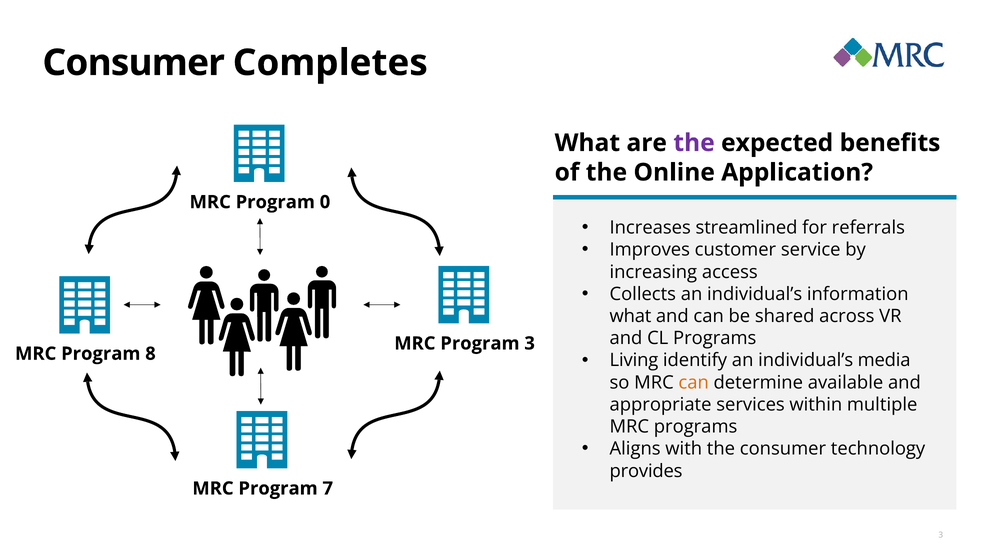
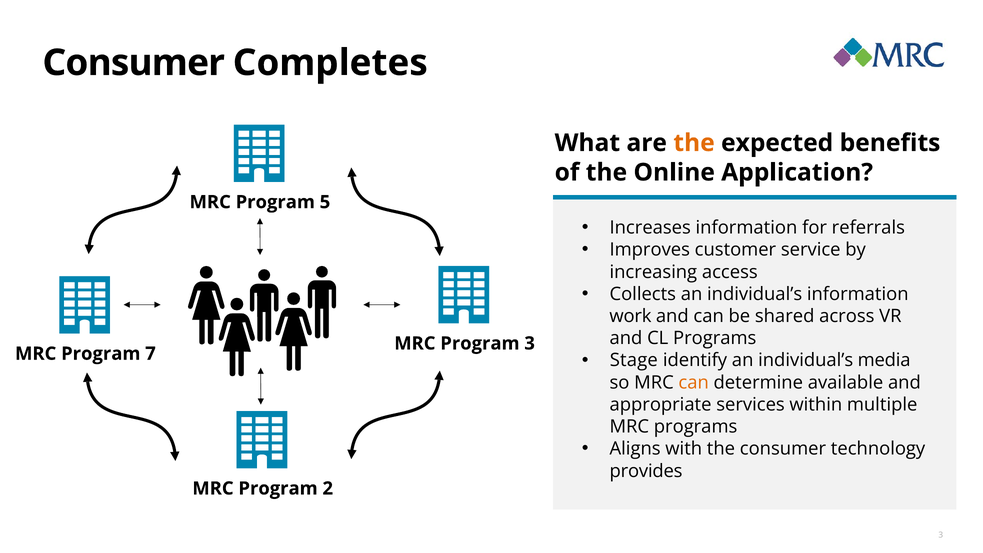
the at (694, 143) colour: purple -> orange
0: 0 -> 5
Increases streamlined: streamlined -> information
what at (630, 316): what -> work
8: 8 -> 7
Living: Living -> Stage
7: 7 -> 2
